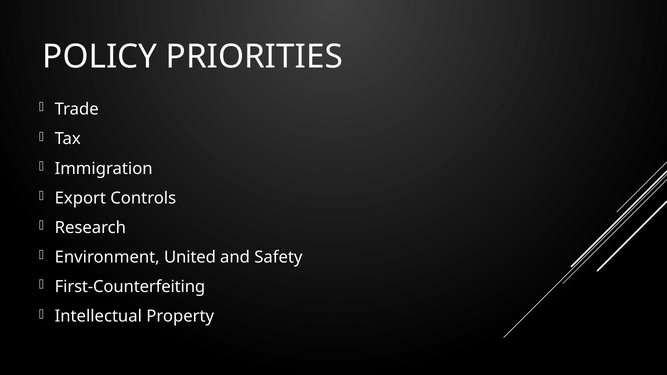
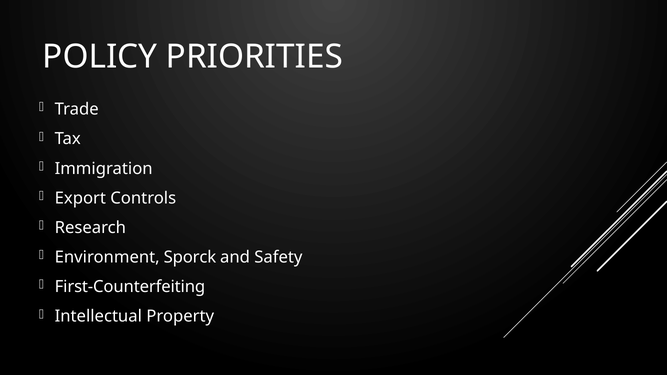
United: United -> Sporck
